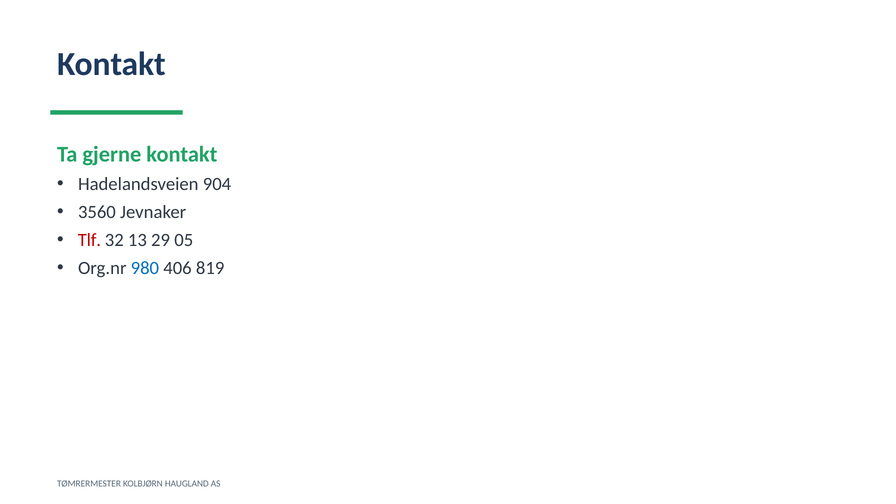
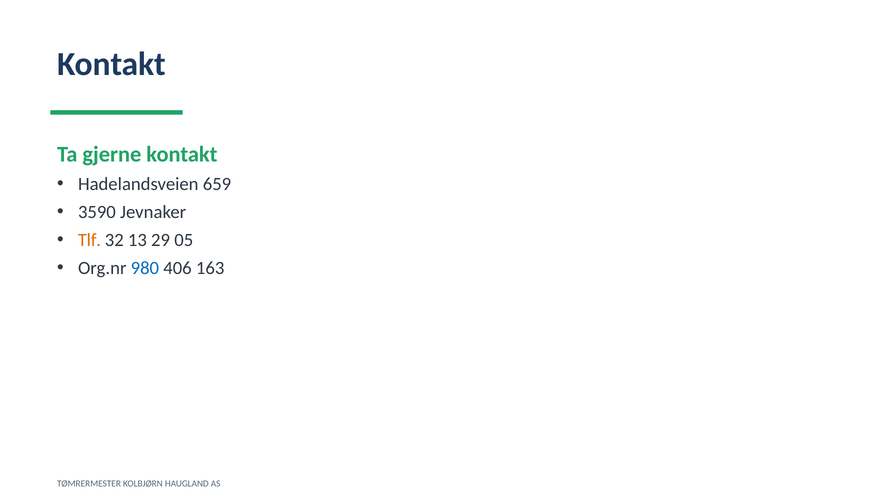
904: 904 -> 659
3560: 3560 -> 3590
Tlf colour: red -> orange
819: 819 -> 163
